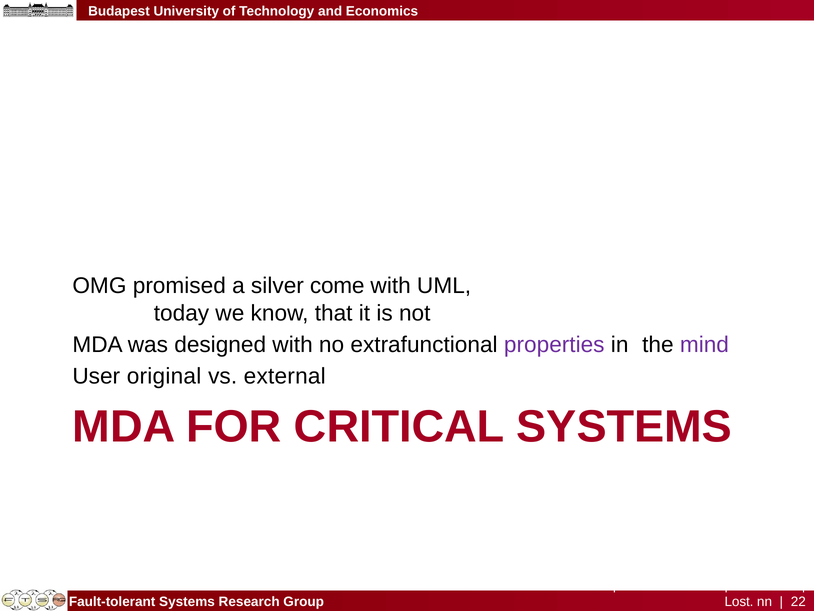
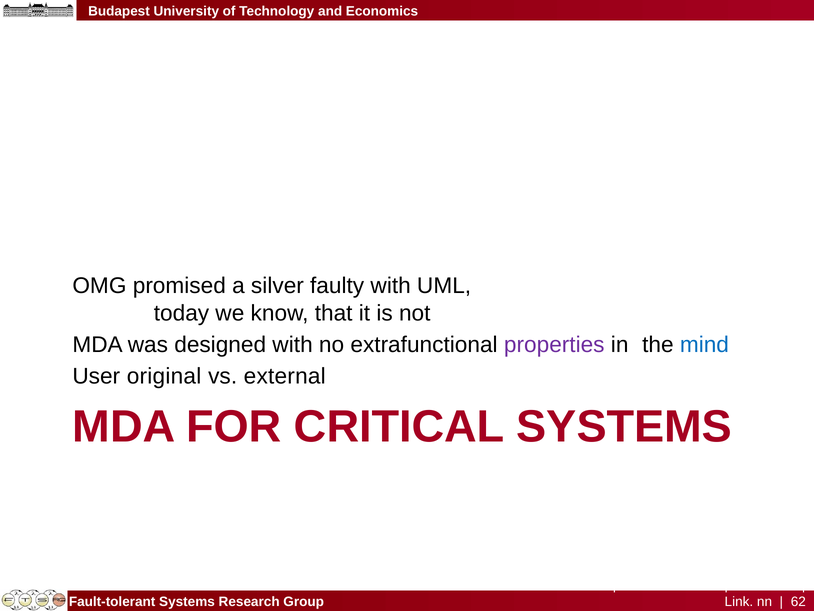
come: come -> faulty
mind colour: purple -> blue
Lost: Lost -> Link
22: 22 -> 62
